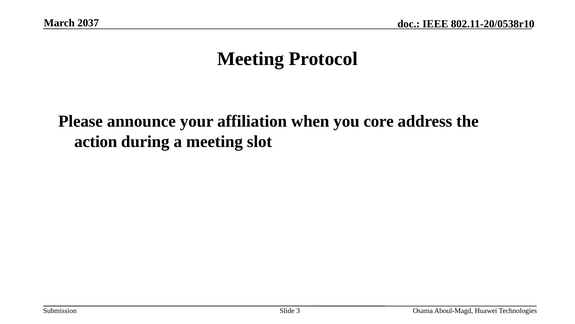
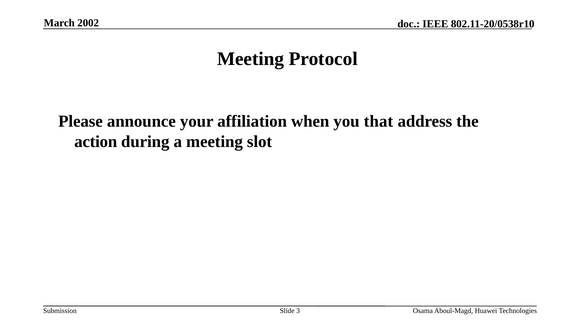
2037: 2037 -> 2002
core: core -> that
